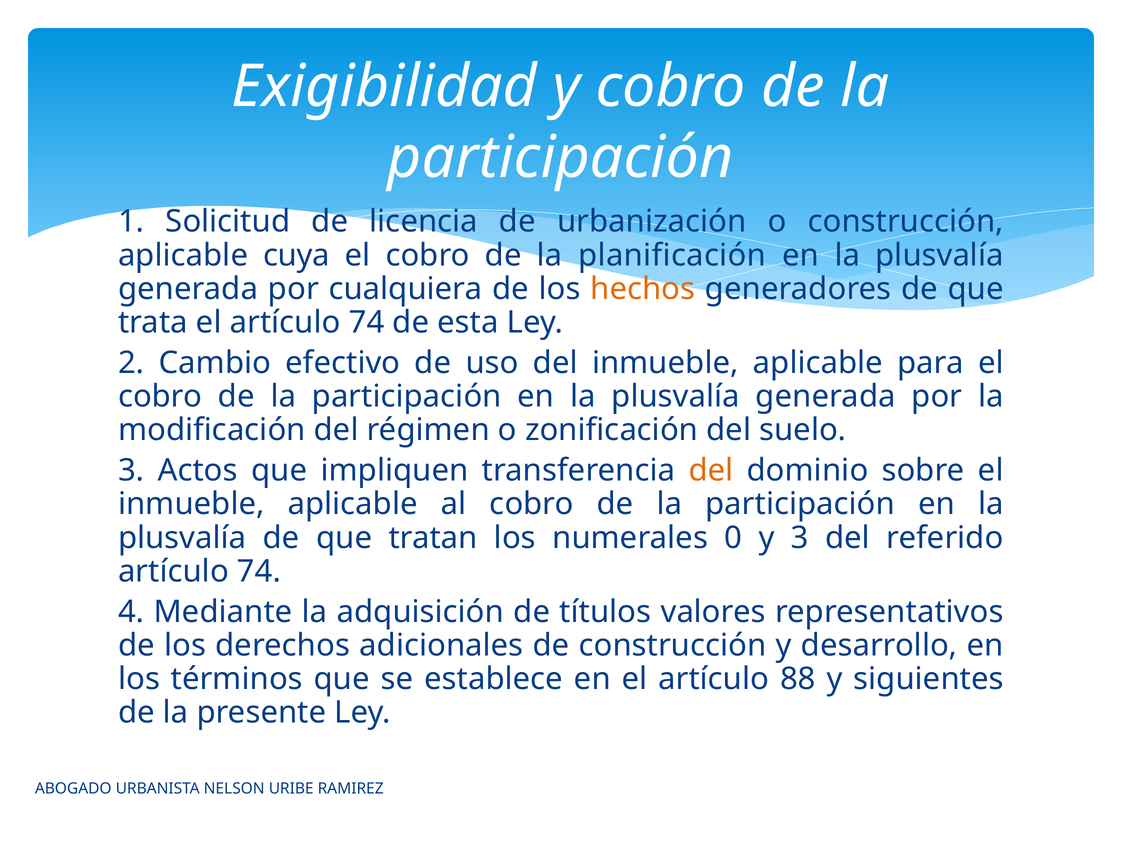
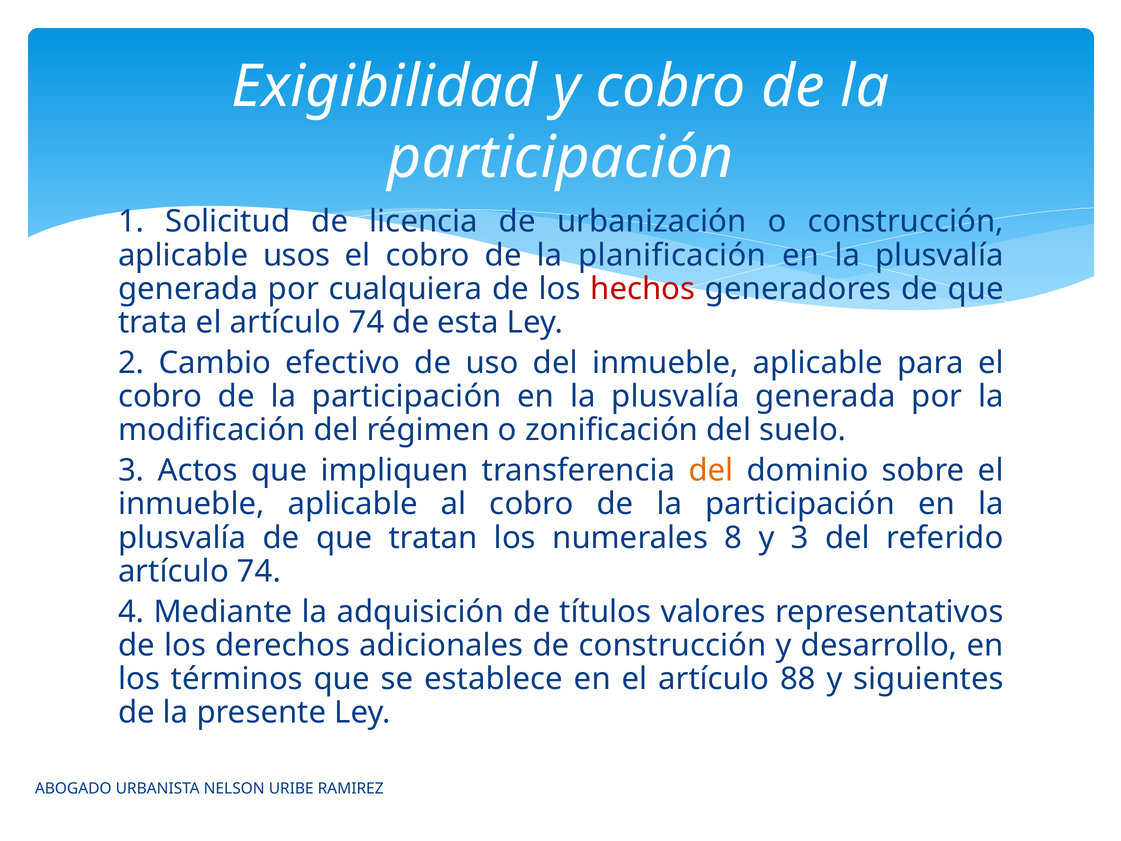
cuya: cuya -> usos
hechos colour: orange -> red
0: 0 -> 8
